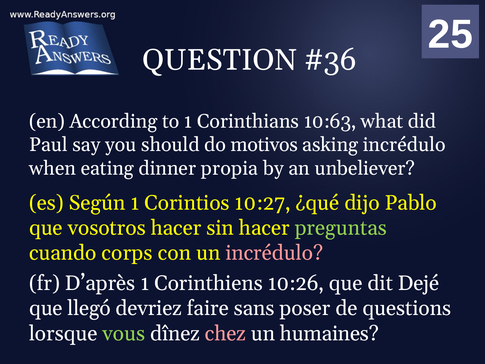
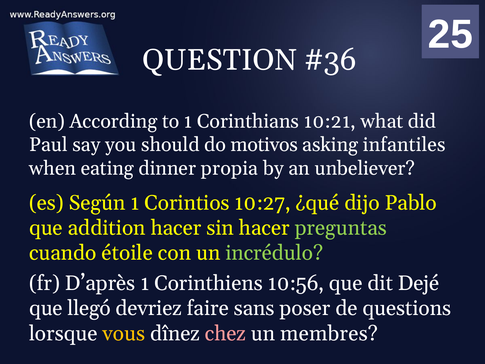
10:63: 10:63 -> 10:21
asking incrédulo: incrédulo -> infantiles
vosotros: vosotros -> addition
corps: corps -> étoile
incrédulo at (274, 253) colour: pink -> light green
10:26: 10:26 -> 10:56
vous colour: light green -> yellow
humaines: humaines -> membres
